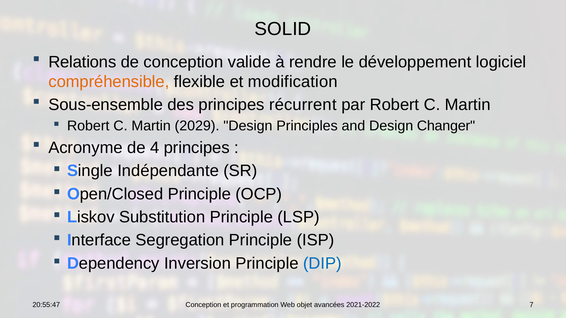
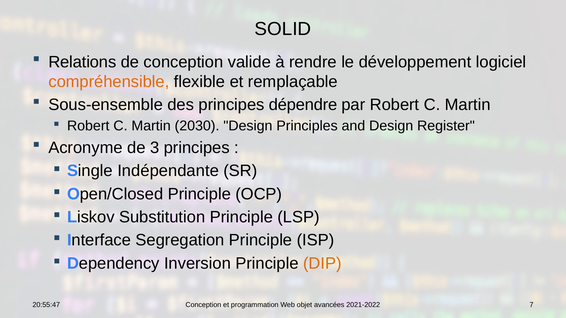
modification: modification -> remplaçable
récurrent: récurrent -> dépendre
2029: 2029 -> 2030
Changer: Changer -> Register
4: 4 -> 3
DIP colour: blue -> orange
